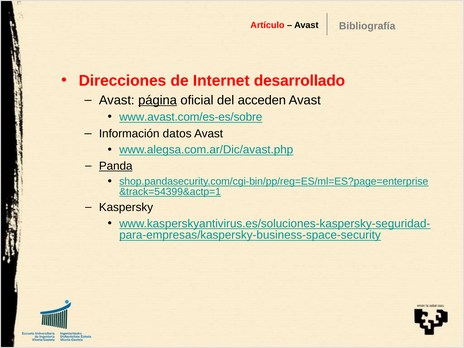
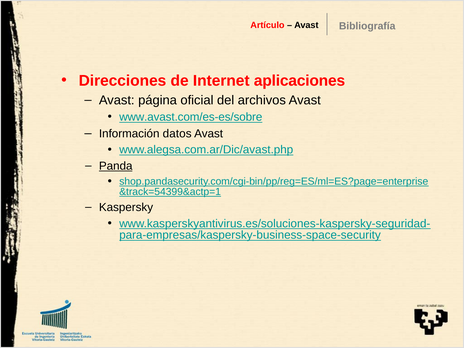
desarrollado: desarrollado -> aplicaciones
página underline: present -> none
acceden: acceden -> archivos
